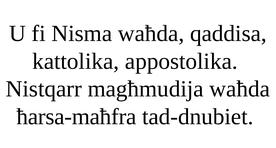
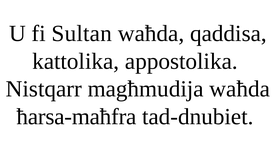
Nisma: Nisma -> Sultan
